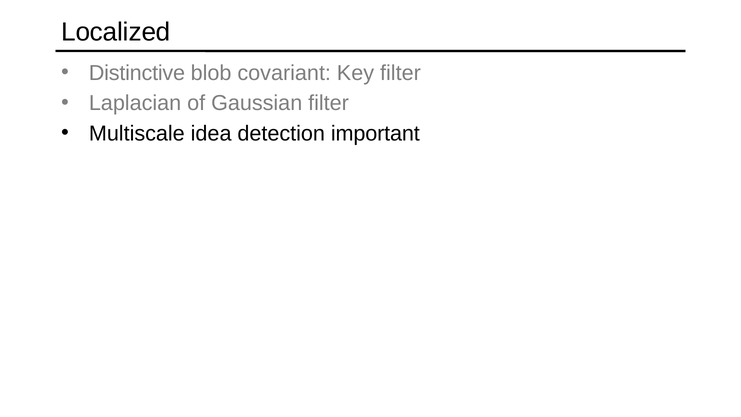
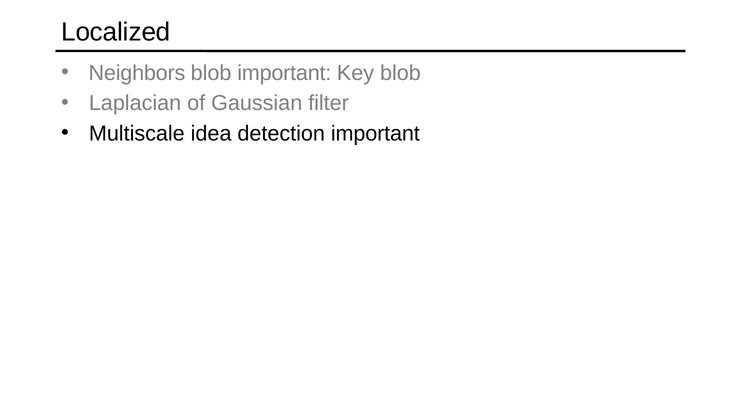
Distinctive: Distinctive -> Neighbors
blob covariant: covariant -> important
Key filter: filter -> blob
